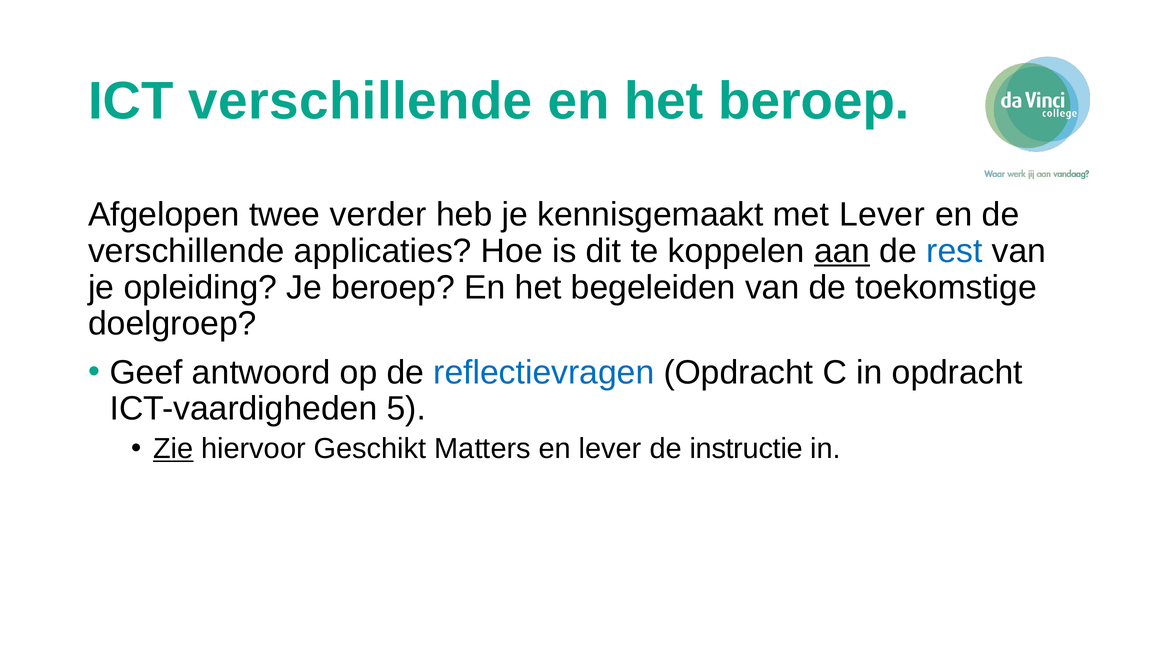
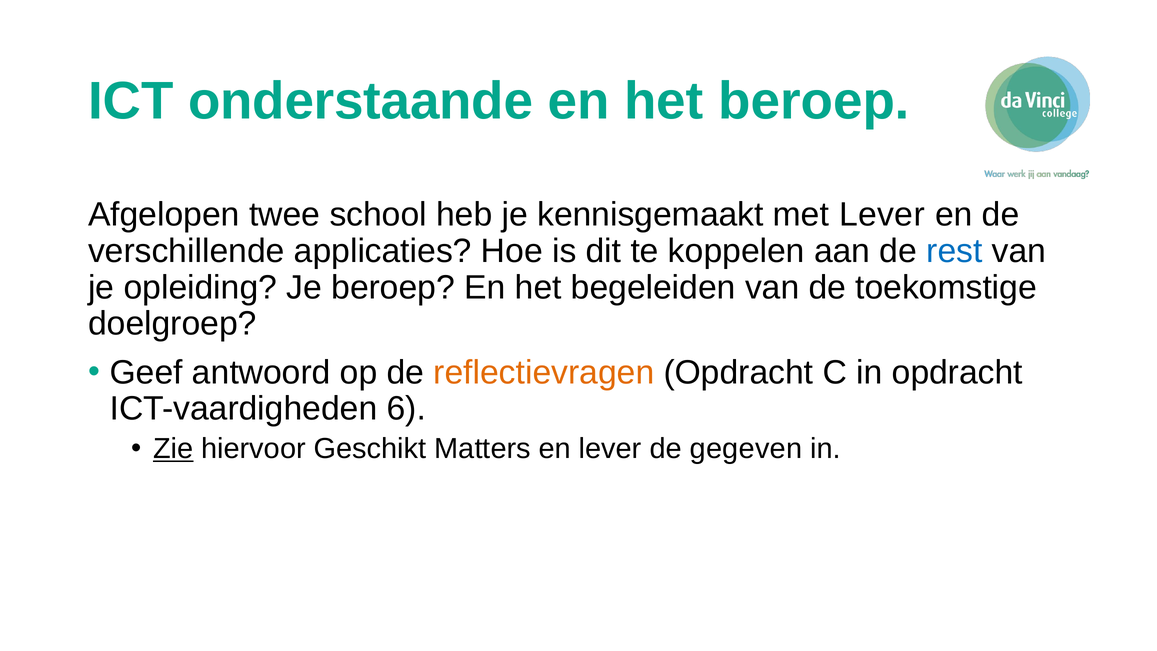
ICT verschillende: verschillende -> onderstaande
verder: verder -> school
aan underline: present -> none
reflectievragen colour: blue -> orange
5: 5 -> 6
instructie: instructie -> gegeven
